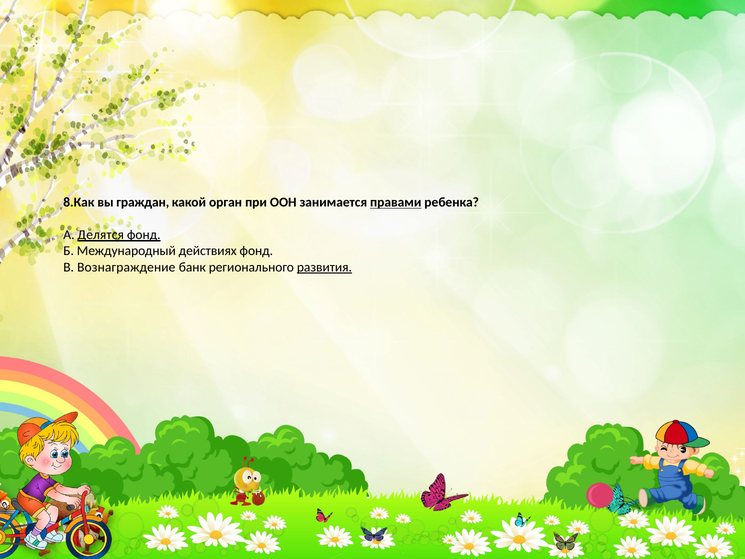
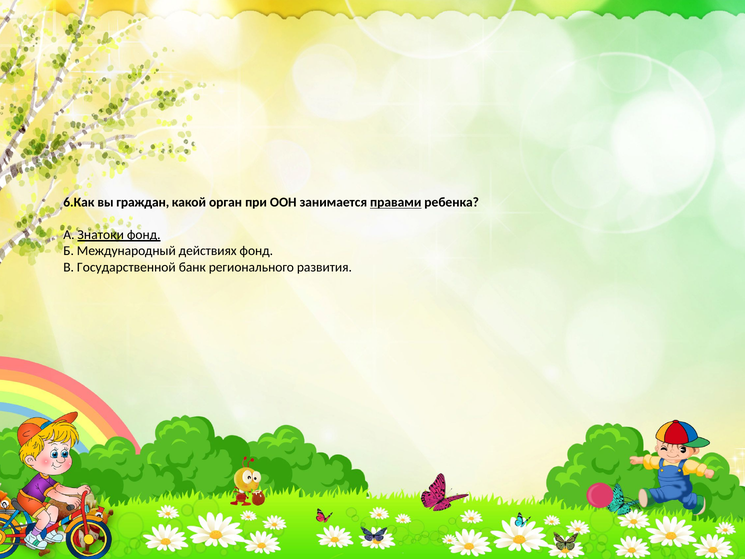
8.Как: 8.Как -> 6.Как
Делятся: Делятся -> Знатоки
Вознаграждение: Вознаграждение -> Государственной
развития underline: present -> none
